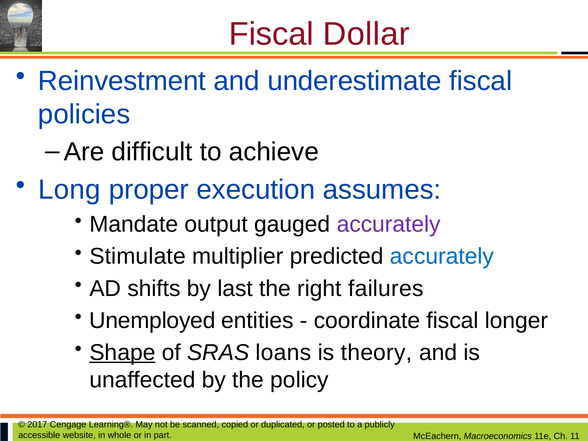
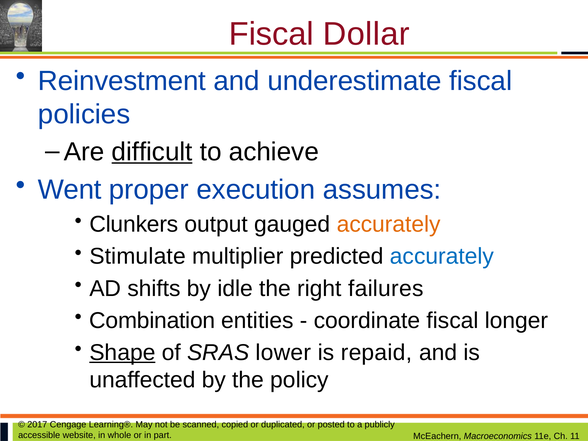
difficult underline: none -> present
Long: Long -> Went
Mandate: Mandate -> Clunkers
accurately at (389, 224) colour: purple -> orange
last: last -> idle
Unemployed: Unemployed -> Combination
loans: loans -> lower
theory: theory -> repaid
